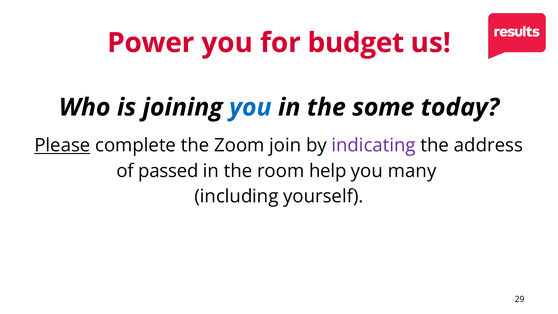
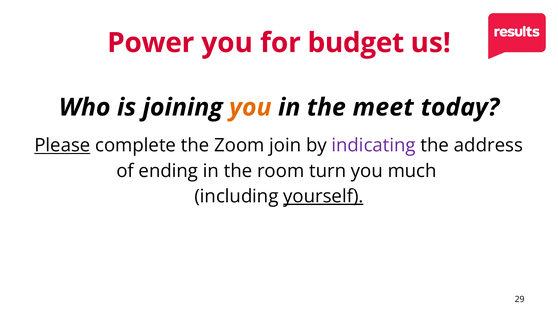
you at (250, 107) colour: blue -> orange
some: some -> meet
passed: passed -> ending
help: help -> turn
many: many -> much
yourself underline: none -> present
